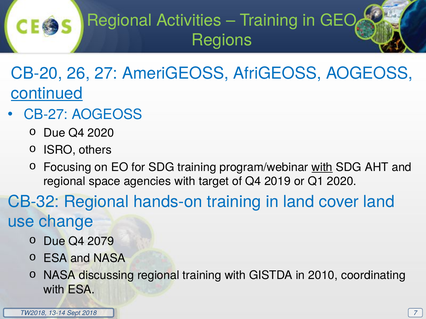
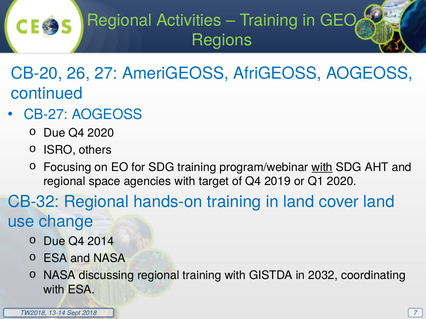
continued underline: present -> none
2079: 2079 -> 2014
2010: 2010 -> 2032
